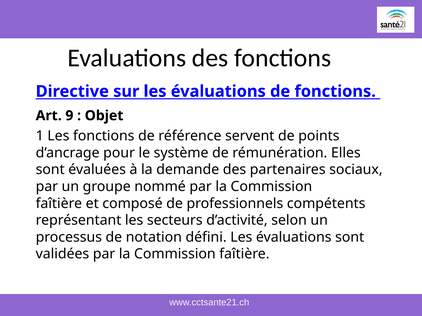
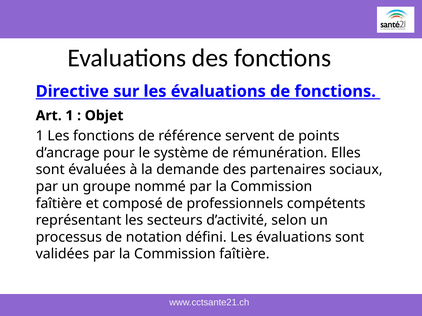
Art 9: 9 -> 1
